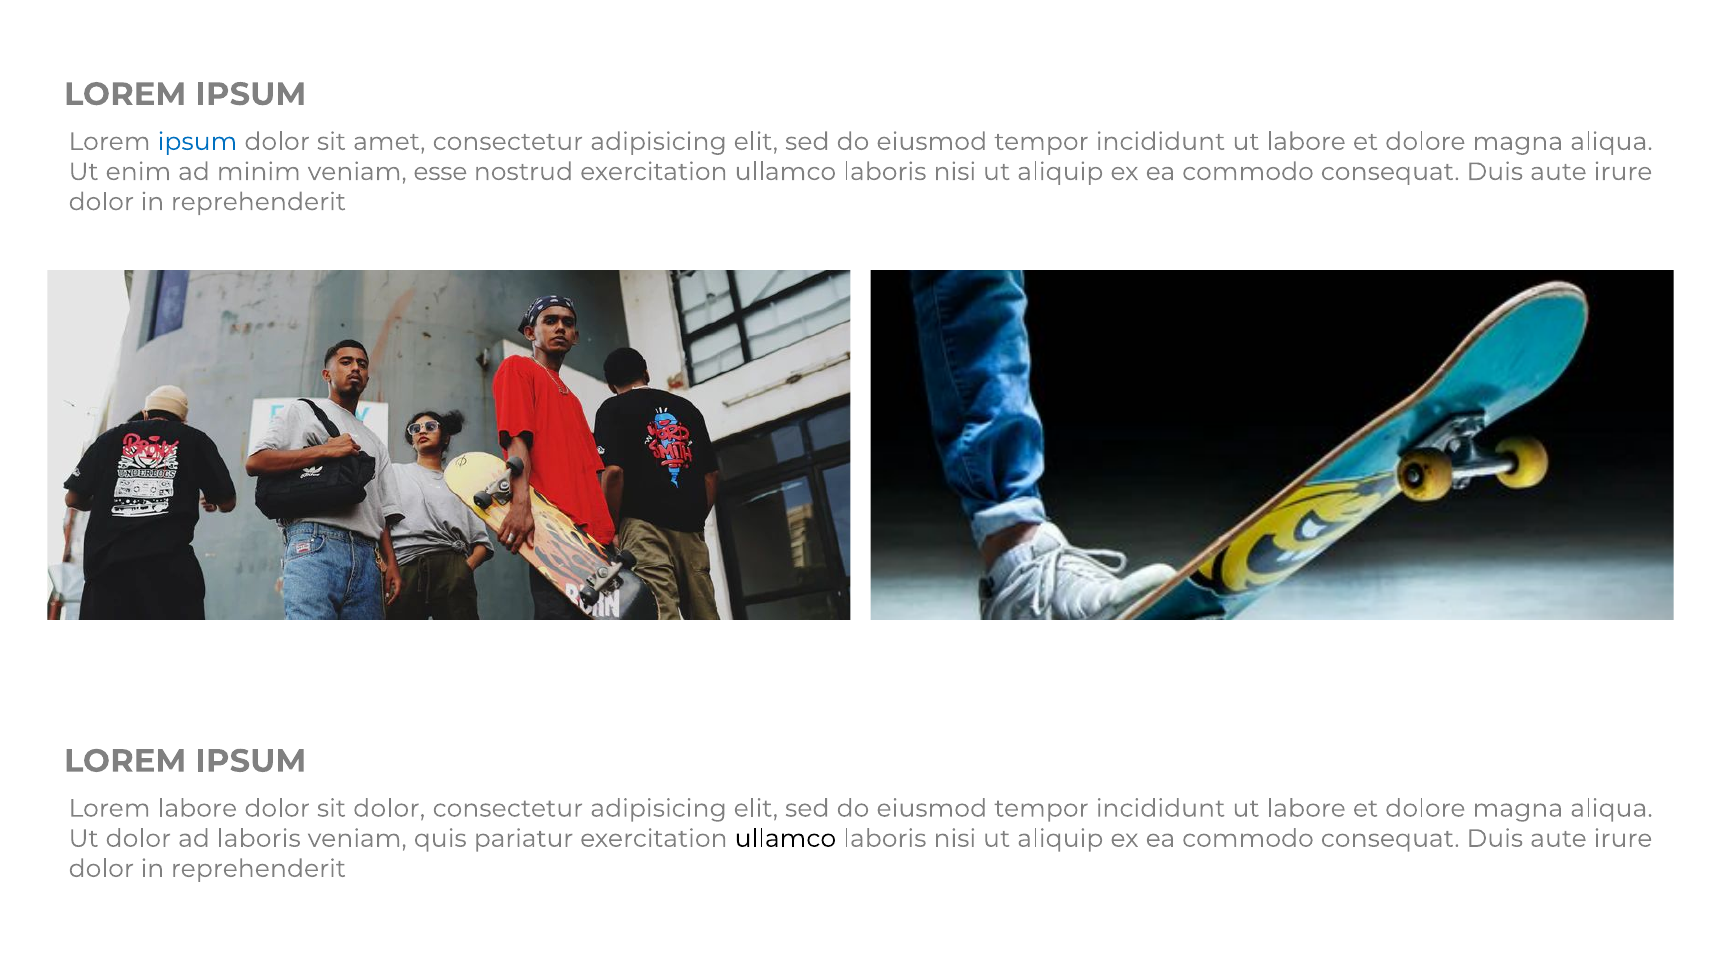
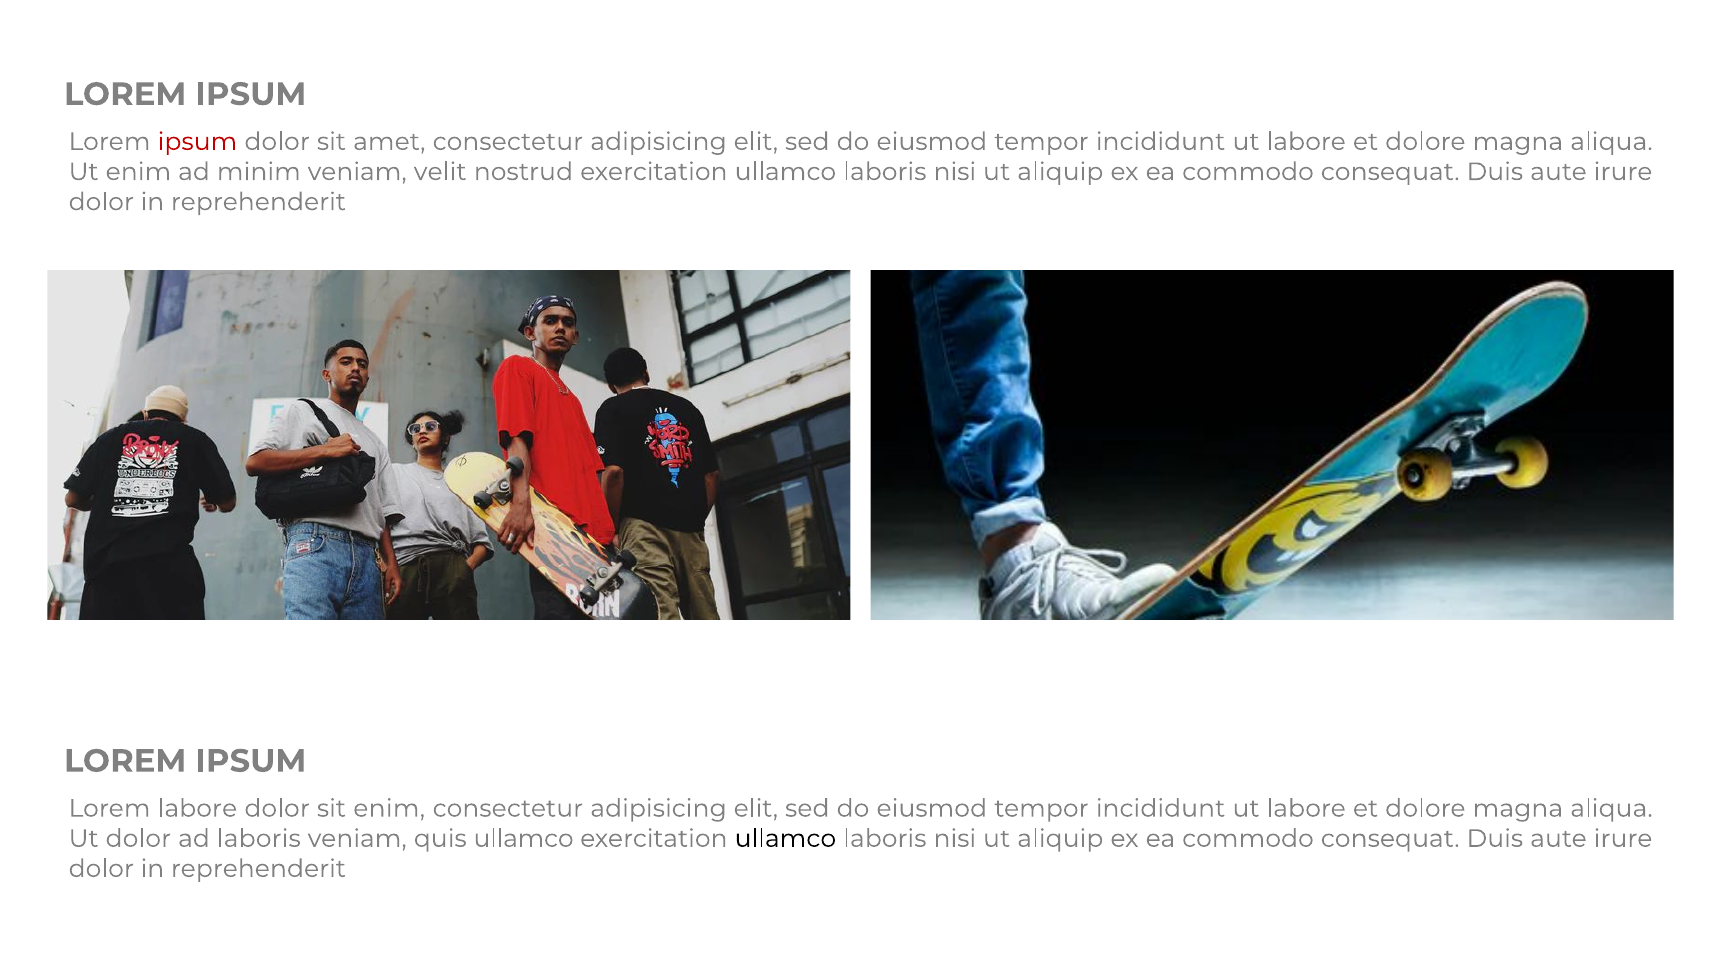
ipsum at (197, 142) colour: blue -> red
esse: esse -> velit
sit dolor: dolor -> enim
quis pariatur: pariatur -> ullamco
